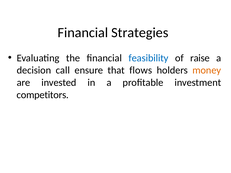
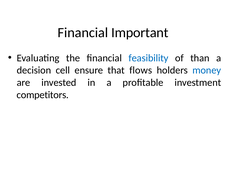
Strategies: Strategies -> Important
raise: raise -> than
call: call -> cell
money colour: orange -> blue
